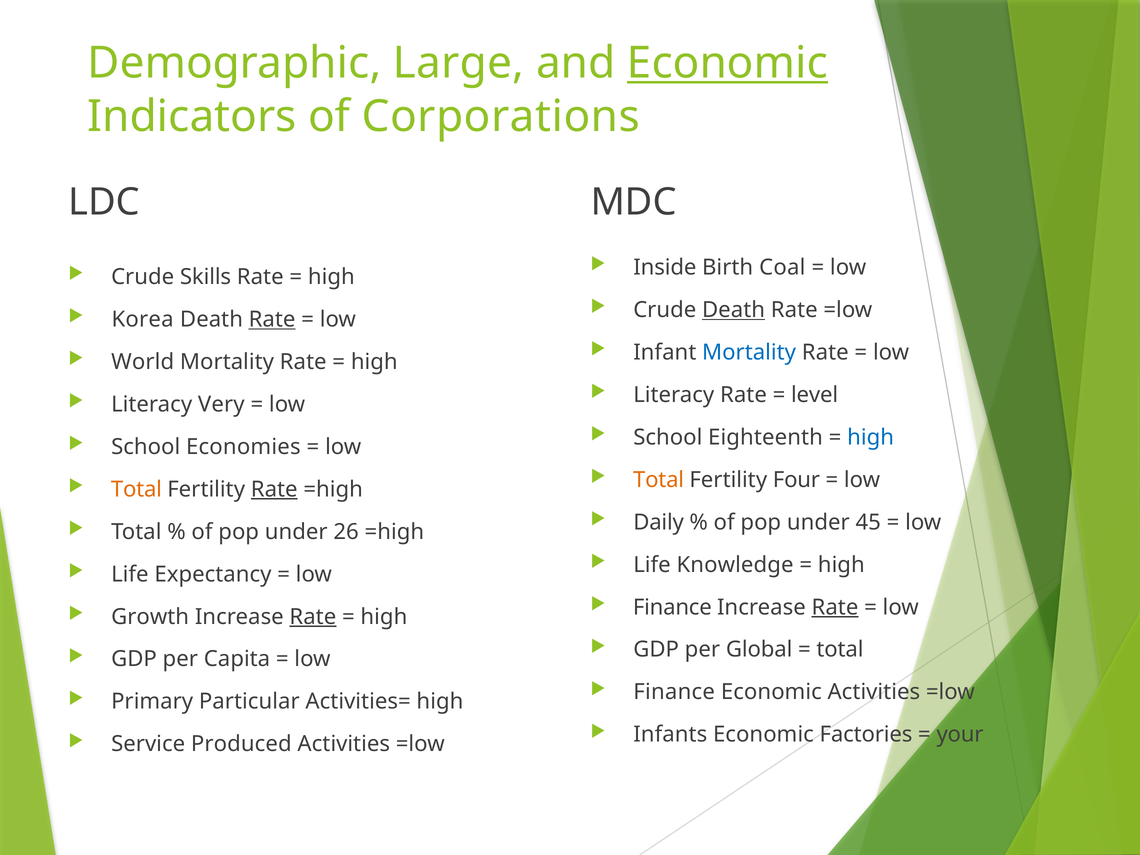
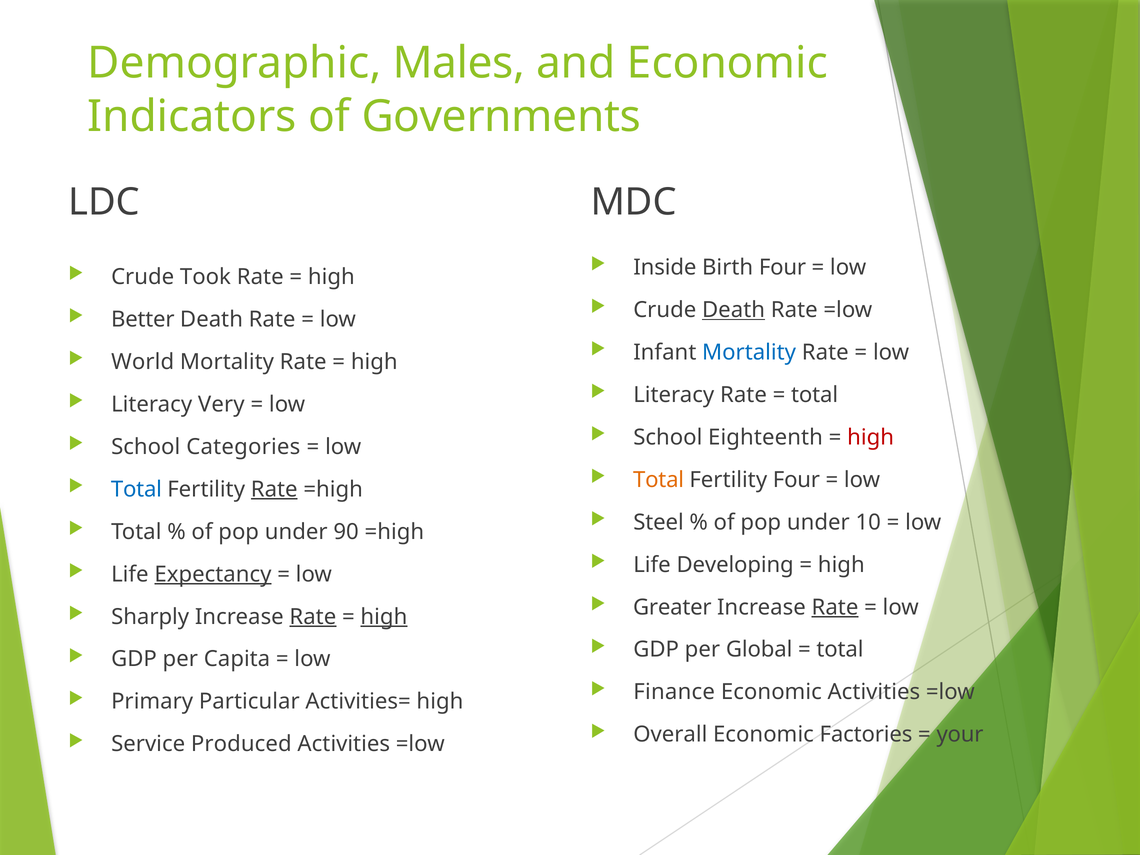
Large: Large -> Males
Economic at (727, 63) underline: present -> none
Corporations: Corporations -> Governments
Birth Coal: Coal -> Four
Skills: Skills -> Took
Korea: Korea -> Better
Rate at (272, 320) underline: present -> none
level at (815, 395): level -> total
high at (871, 437) colour: blue -> red
Economies: Economies -> Categories
Total at (136, 489) colour: orange -> blue
Daily: Daily -> Steel
45: 45 -> 10
26: 26 -> 90
Knowledge: Knowledge -> Developing
Expectancy underline: none -> present
Finance at (672, 607): Finance -> Greater
Growth: Growth -> Sharply
high at (384, 617) underline: none -> present
Infants: Infants -> Overall
